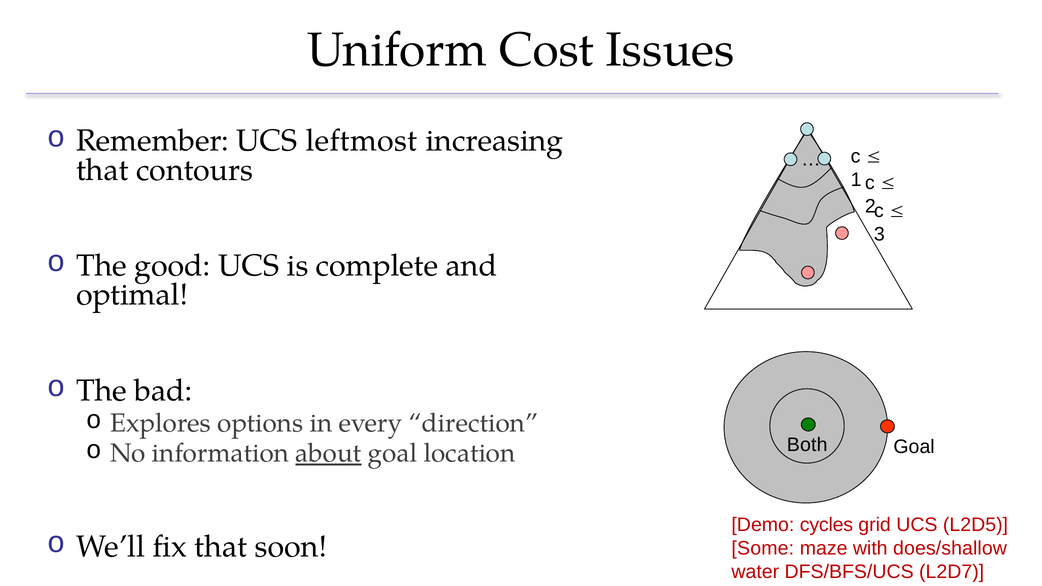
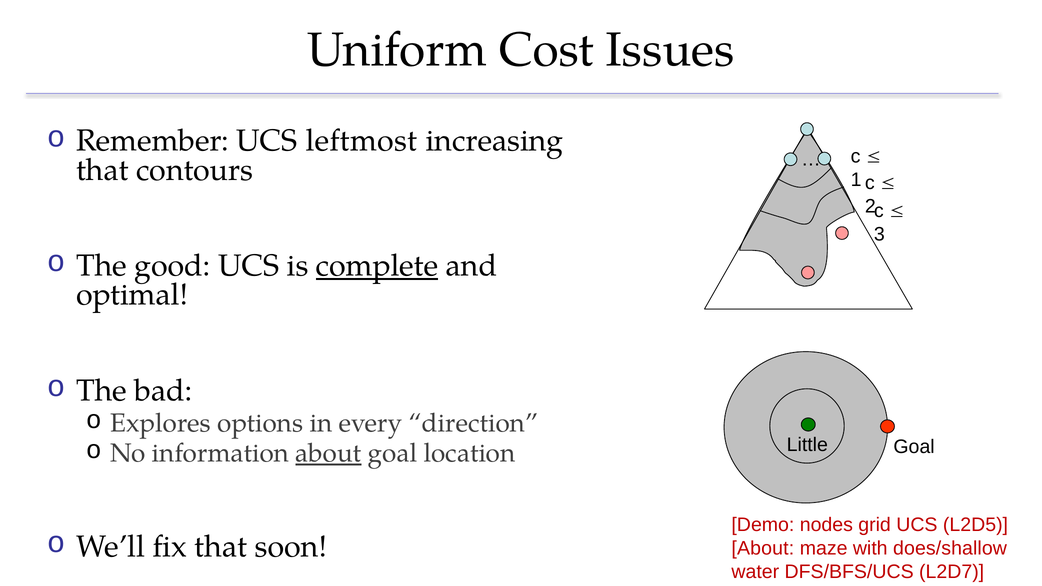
complete underline: none -> present
Both: Both -> Little
cycles: cycles -> nodes
Some at (763, 548): Some -> About
